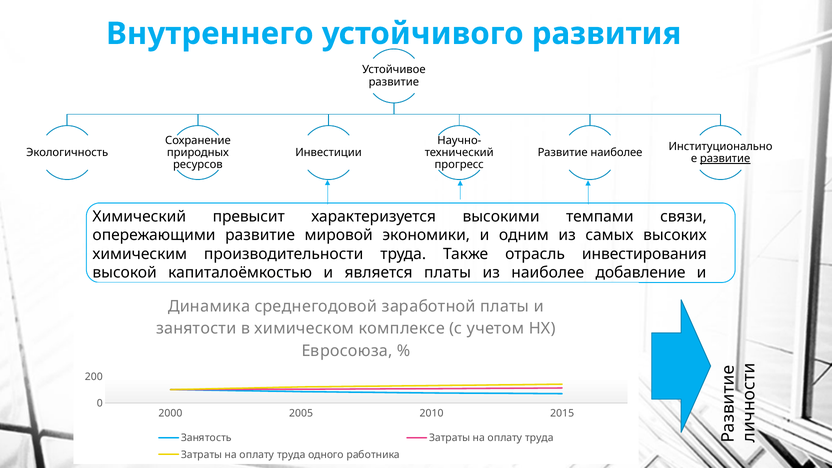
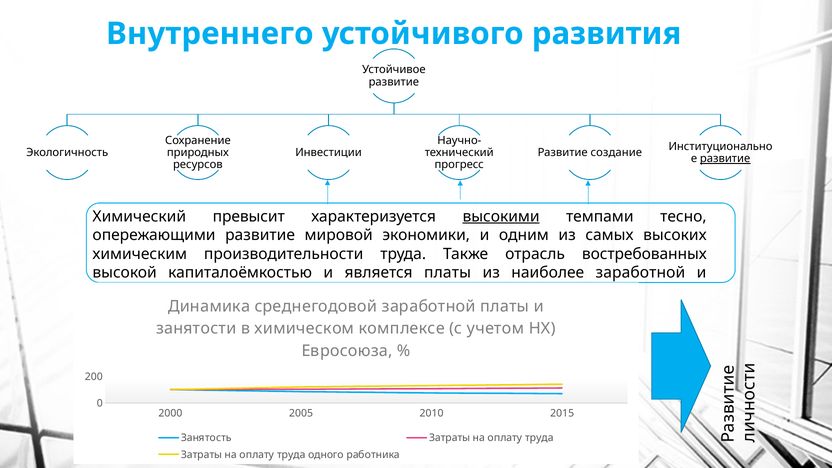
Развитие наиболее: наиболее -> создание
высокими underline: none -> present
связи: связи -> тесно
инвестирования: инвестирования -> востребованных
наиболее добавление: добавление -> заработной
